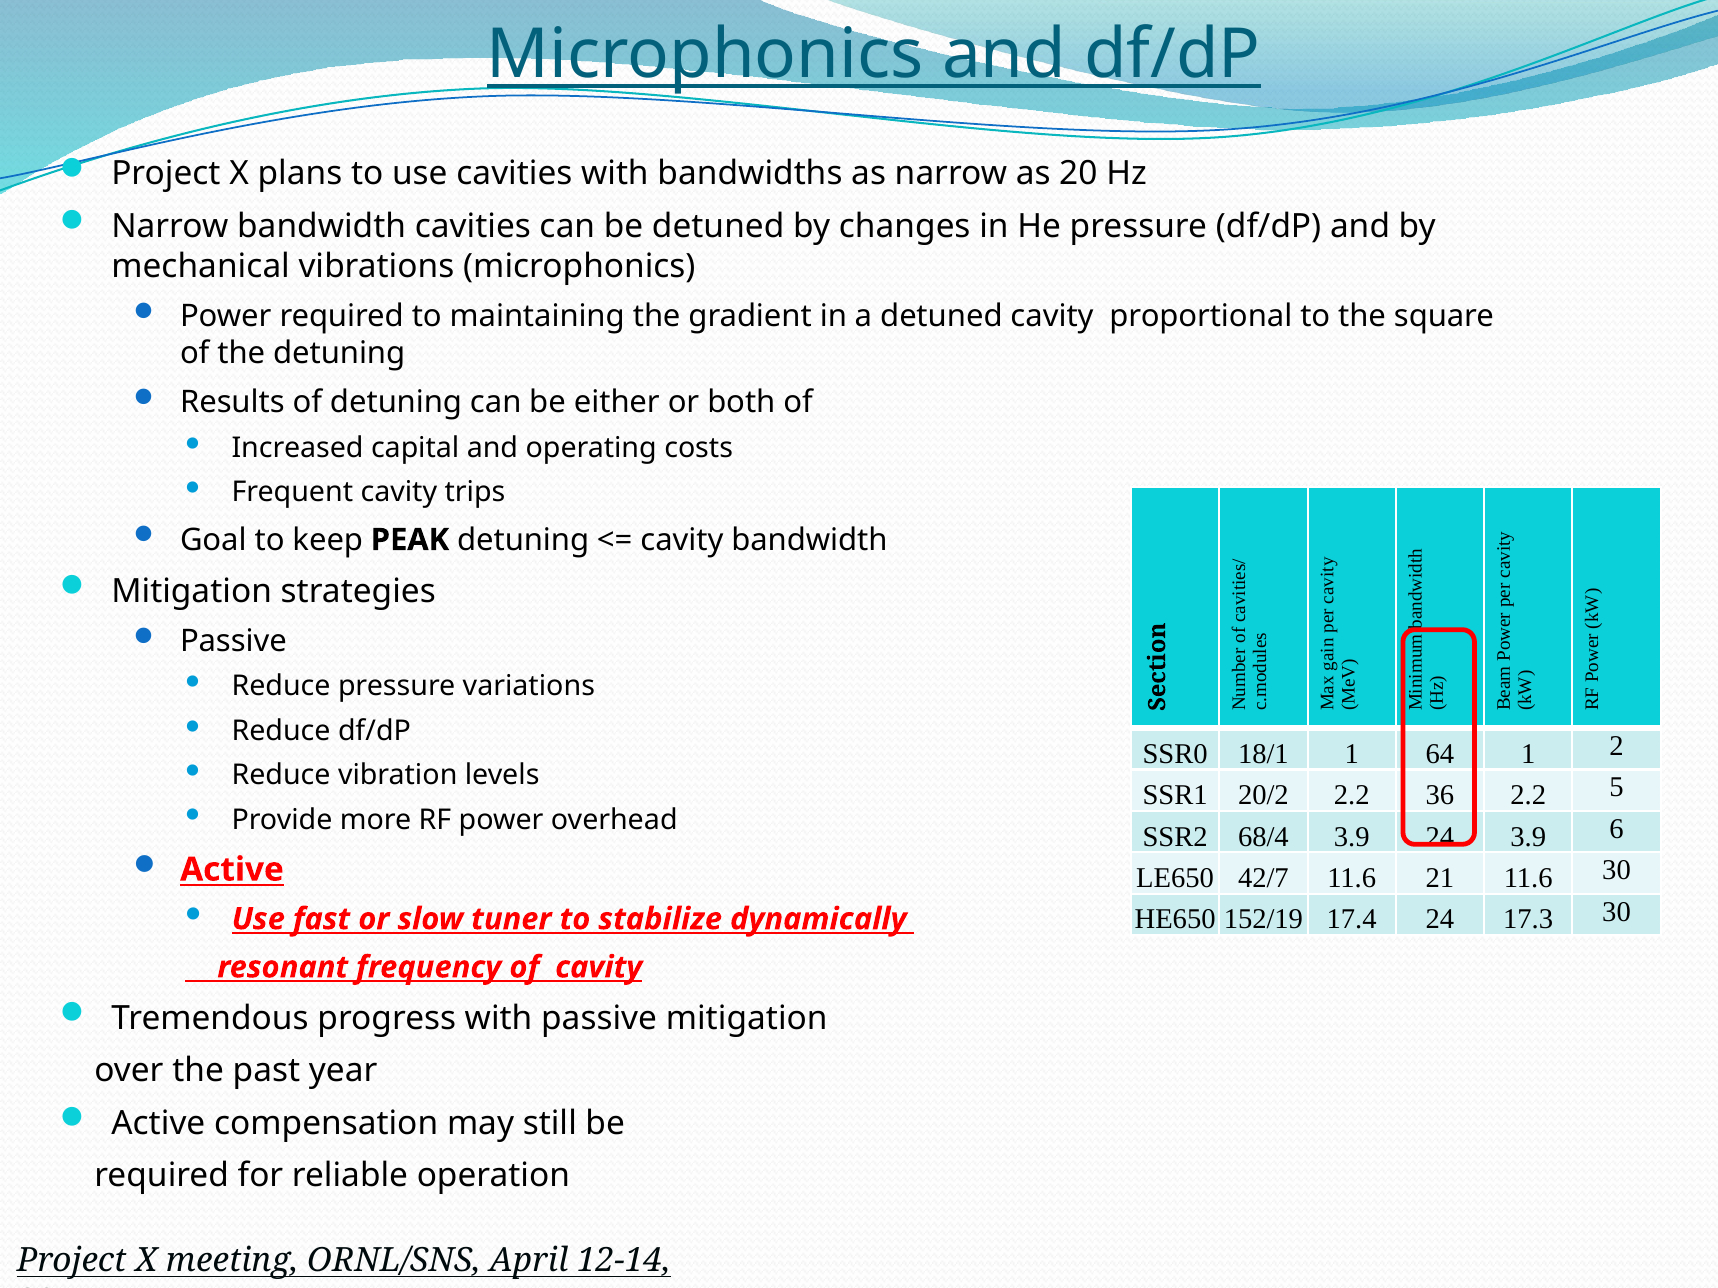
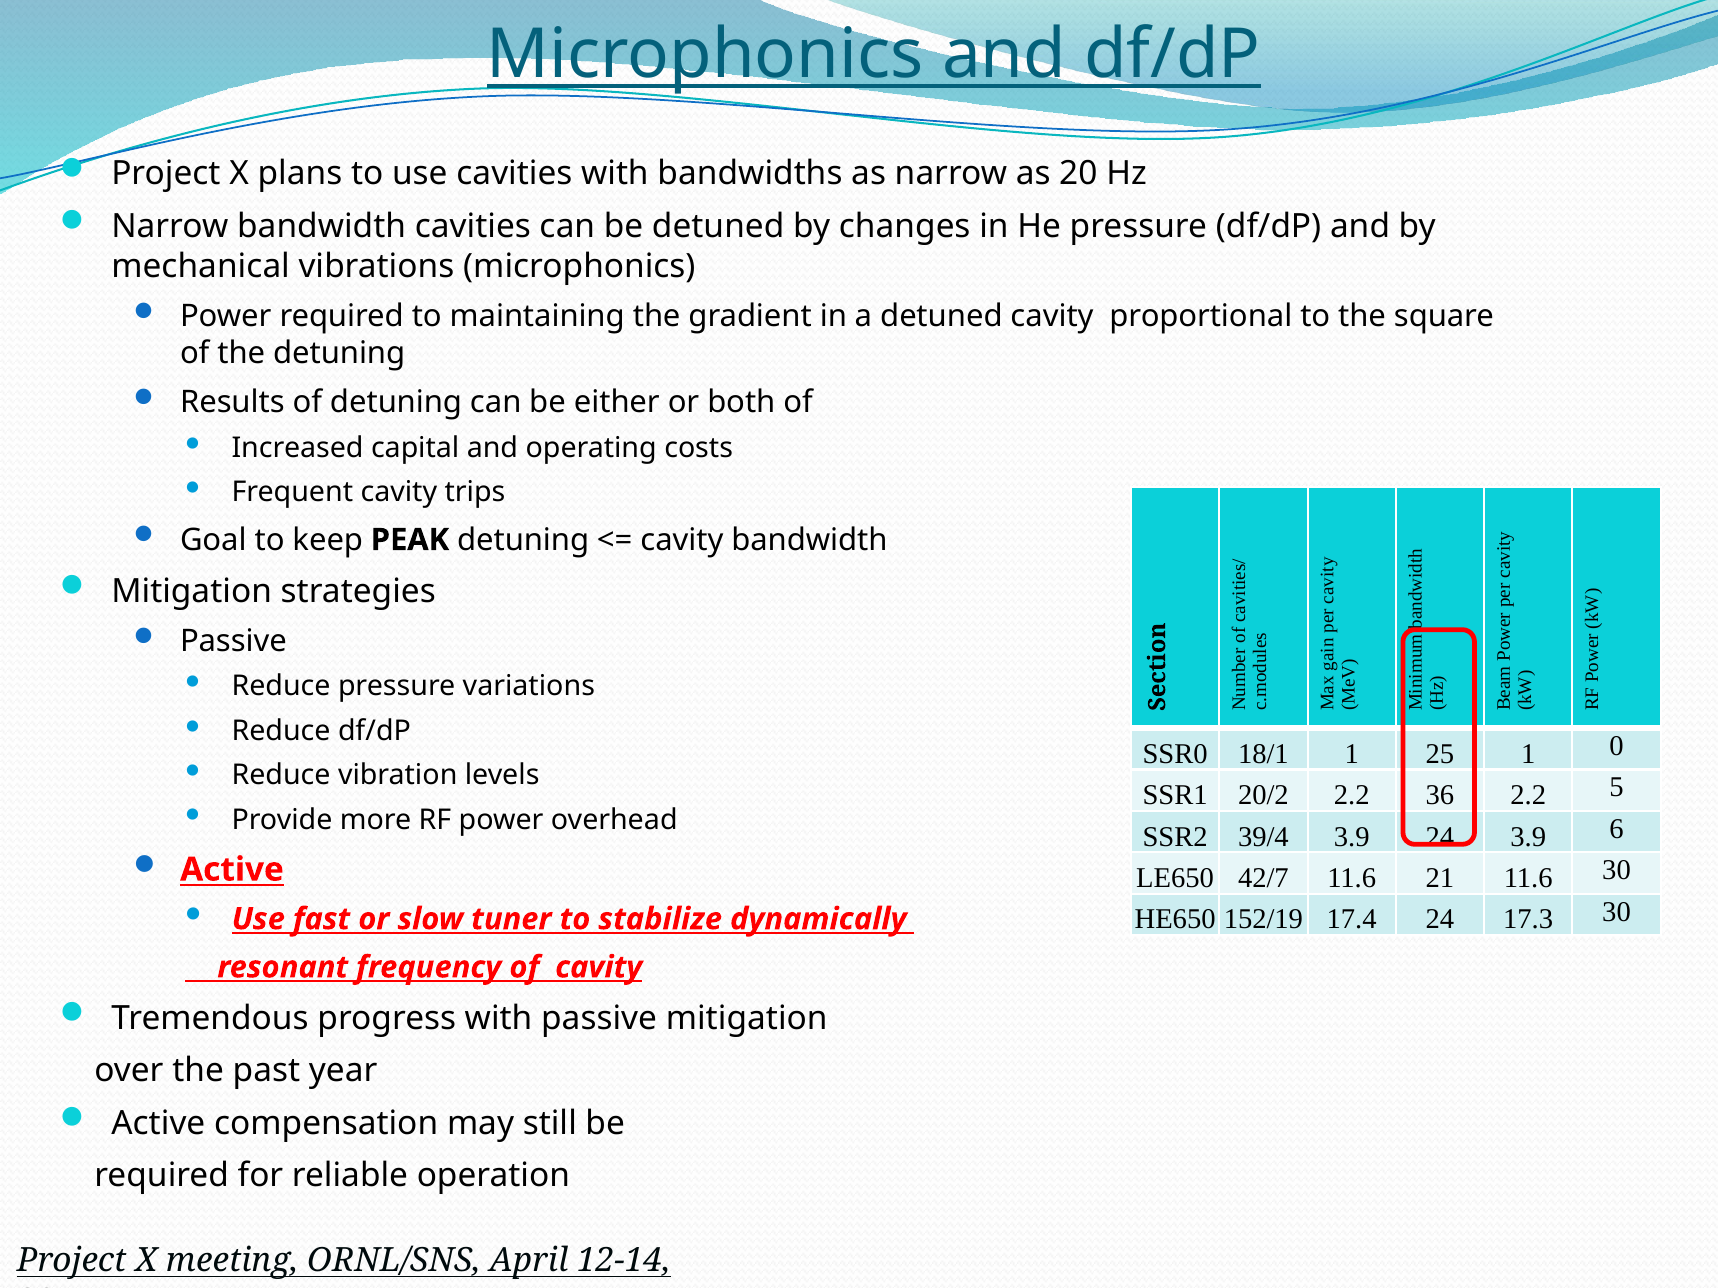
64: 64 -> 25
2: 2 -> 0
68/4: 68/4 -> 39/4
